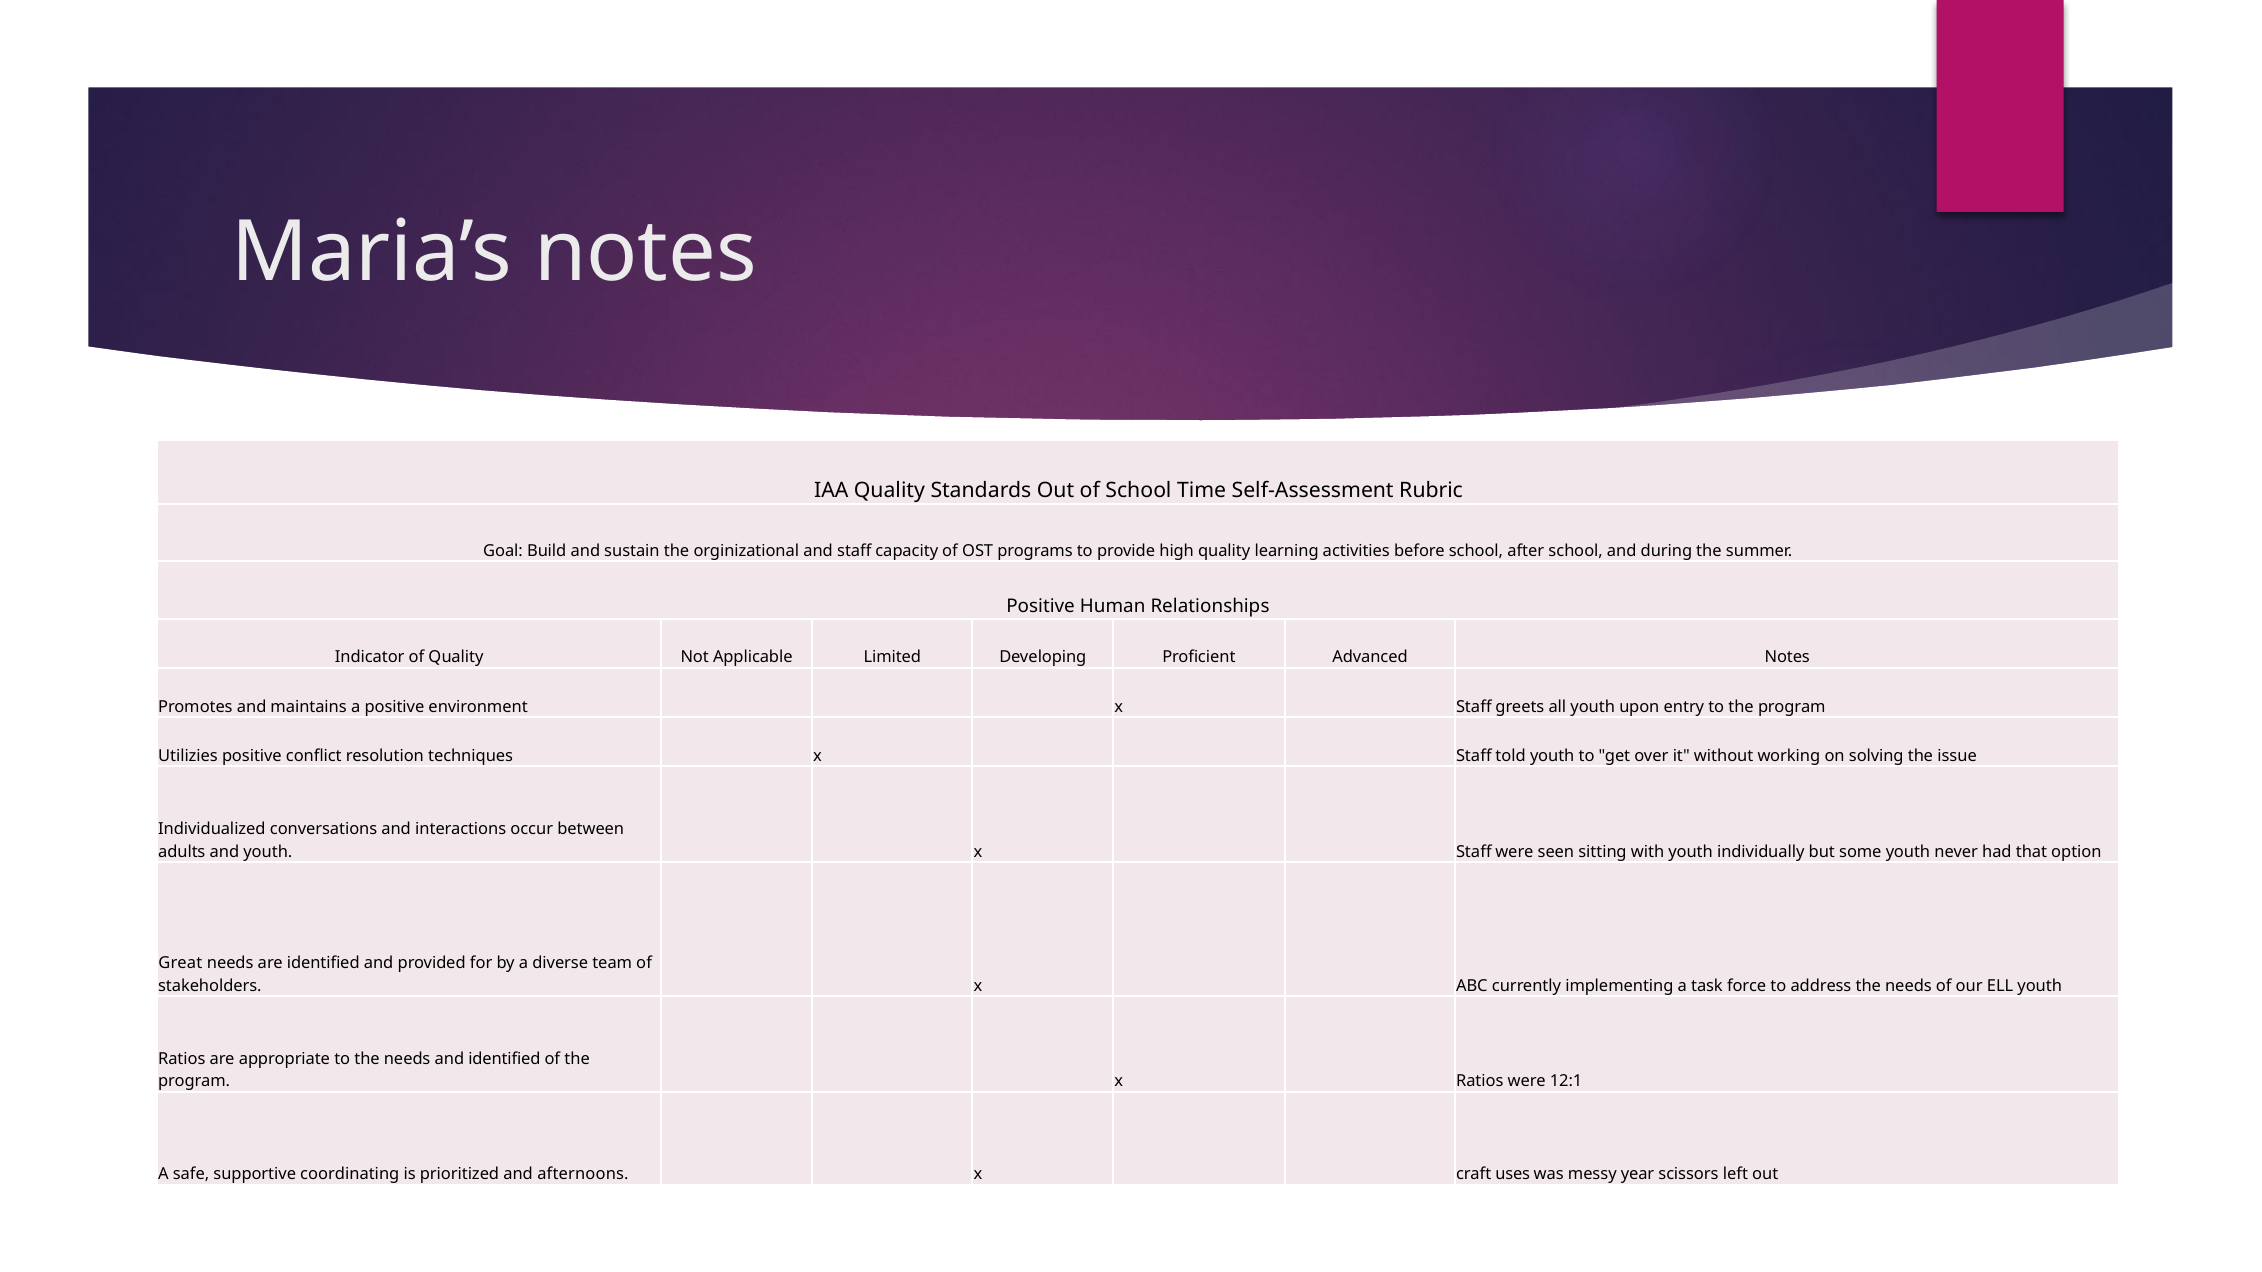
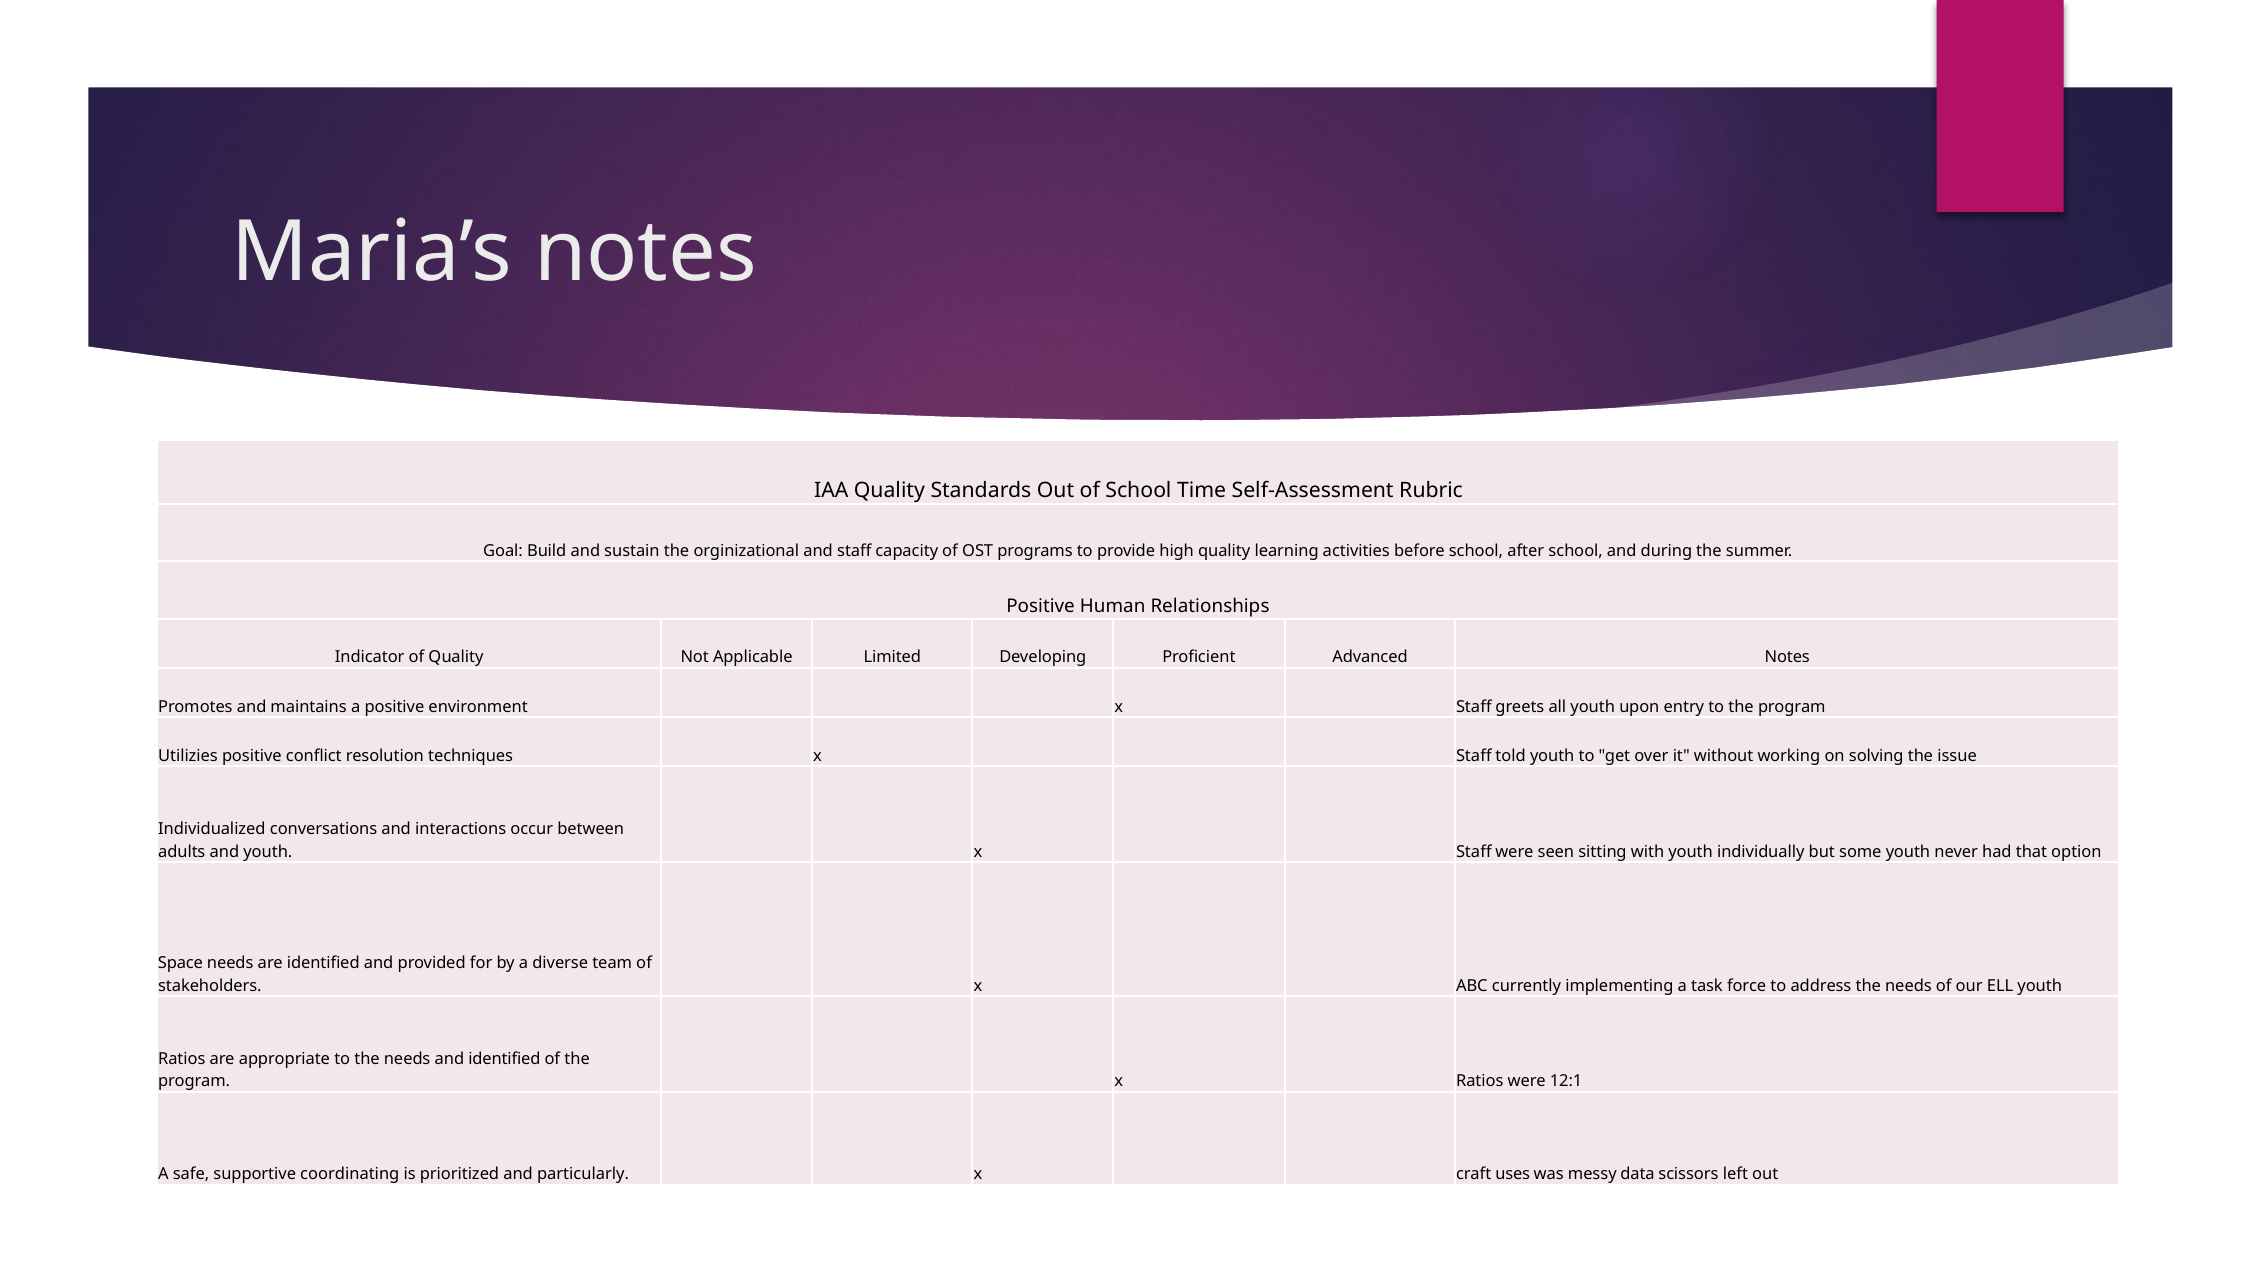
Great: Great -> Space
afternoons: afternoons -> particularly
year: year -> data
